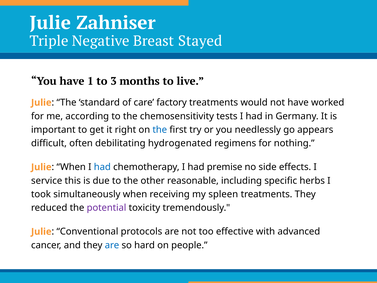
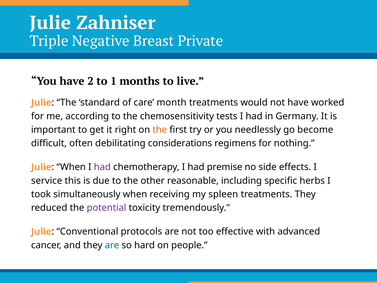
Stayed: Stayed -> Private
1: 1 -> 2
3: 3 -> 1
factory: factory -> month
the at (160, 130) colour: blue -> orange
appears: appears -> become
hydrogenated: hydrogenated -> considerations
had at (102, 167) colour: blue -> purple
